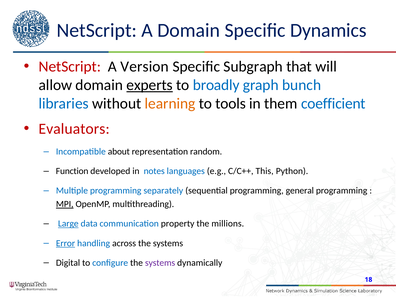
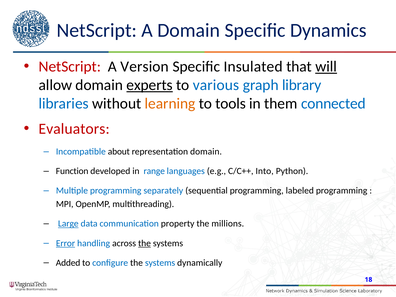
Subgraph: Subgraph -> Insulated
will underline: none -> present
broadly: broadly -> various
bunch: bunch -> library
coefficient: coefficient -> connected
representation random: random -> domain
notes: notes -> range
This: This -> Into
general: general -> labeled
MPI underline: present -> none
the at (145, 243) underline: none -> present
Digital: Digital -> Added
systems at (160, 263) colour: purple -> blue
